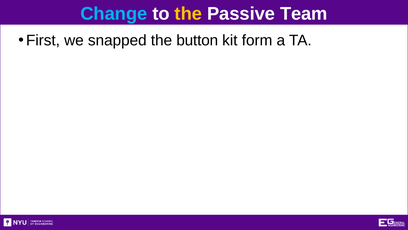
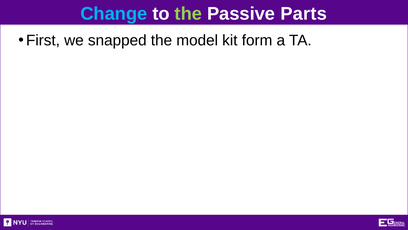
the at (188, 14) colour: yellow -> light green
Team: Team -> Parts
button: button -> model
